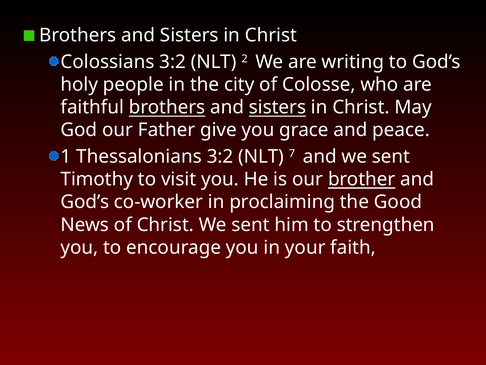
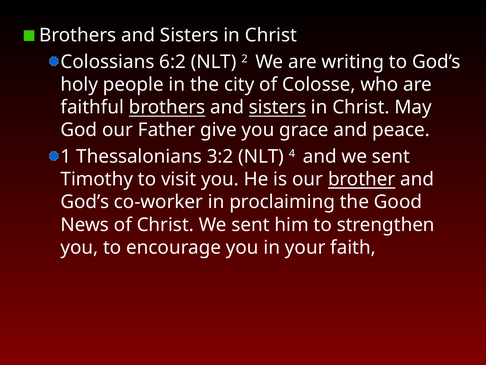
Colossians 3:2: 3:2 -> 6:2
7: 7 -> 4
